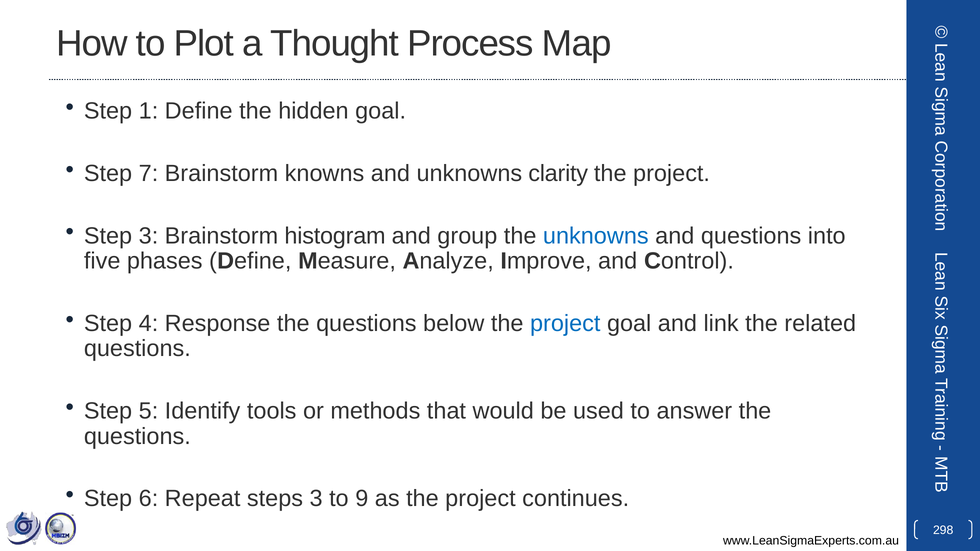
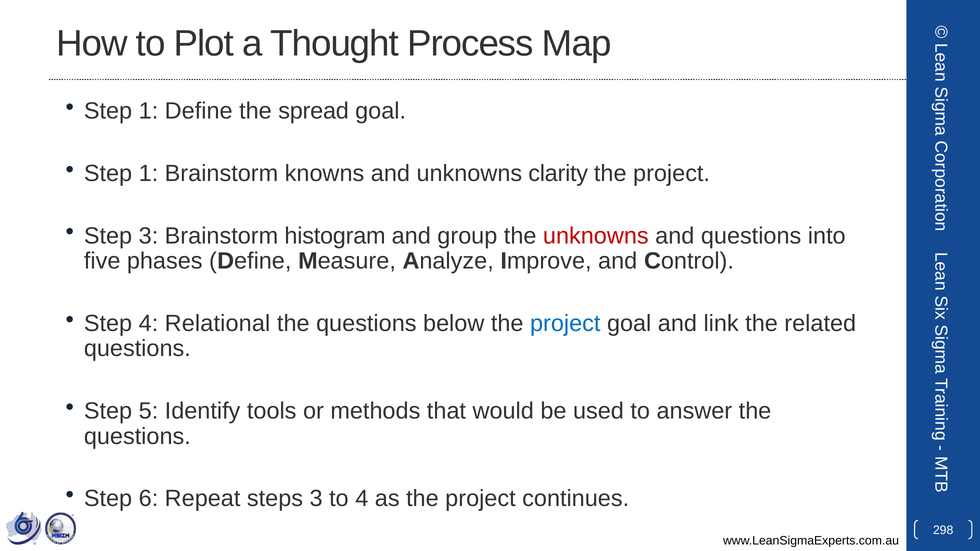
hidden: hidden -> spread
7 at (148, 174): 7 -> 1
unknowns at (596, 236) colour: blue -> red
Response: Response -> Relational
to 9: 9 -> 4
